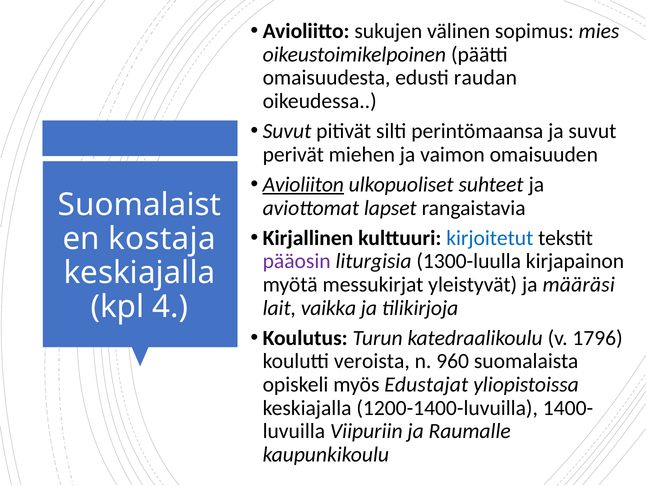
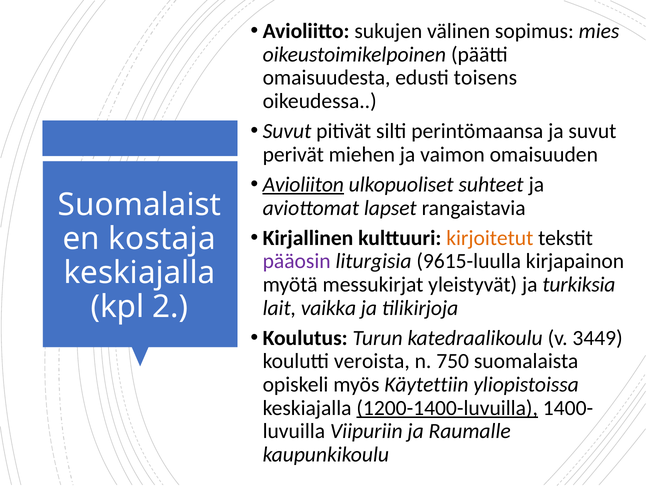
raudan: raudan -> toisens
kirjoitetut colour: blue -> orange
1300-luulla: 1300-luulla -> 9615-luulla
määräsi: määräsi -> turkiksia
4: 4 -> 2
1796: 1796 -> 3449
960: 960 -> 750
Edustajat: Edustajat -> Käytettiin
1200-1400-luvuilla underline: none -> present
